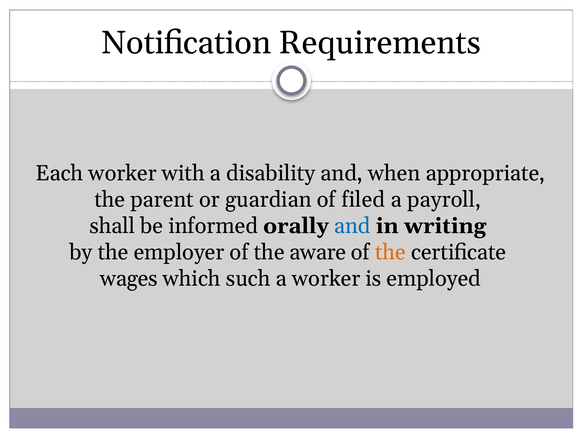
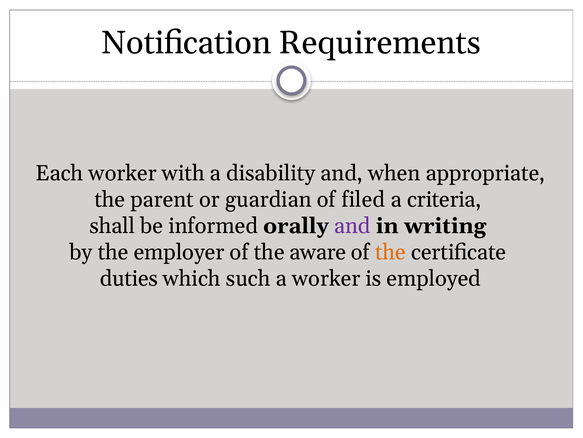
payroll: payroll -> criteria
and at (352, 226) colour: blue -> purple
wages: wages -> duties
